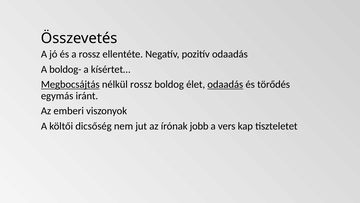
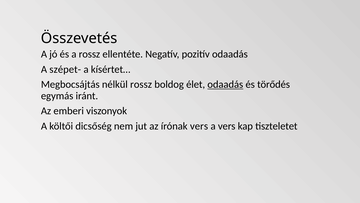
boldog-: boldog- -> szépet-
Megbocsájtás underline: present -> none
írónak jobb: jobb -> vers
